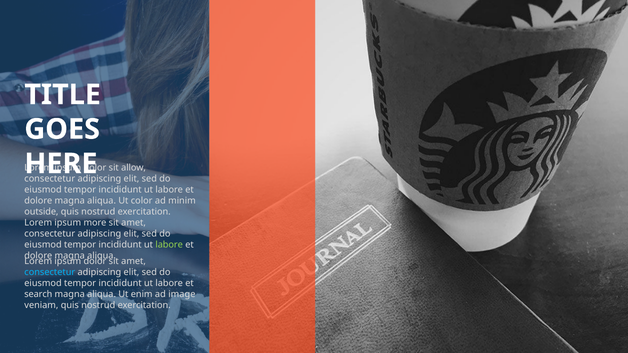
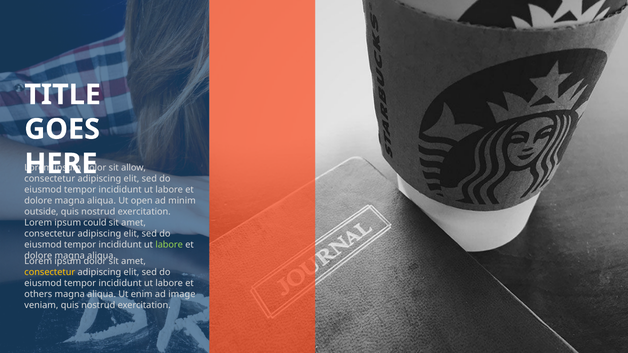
color: color -> open
more: more -> could
consectetur at (50, 273) colour: light blue -> yellow
search: search -> others
